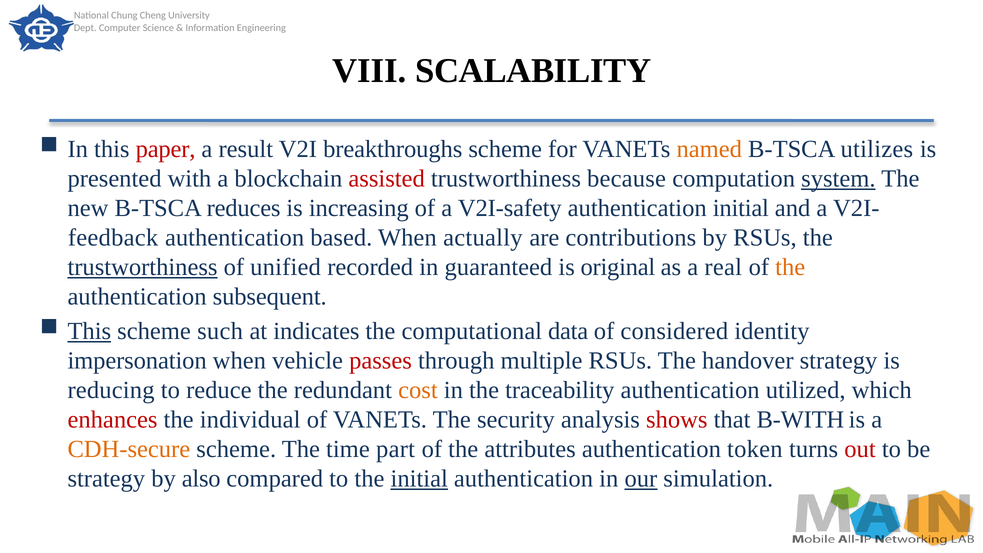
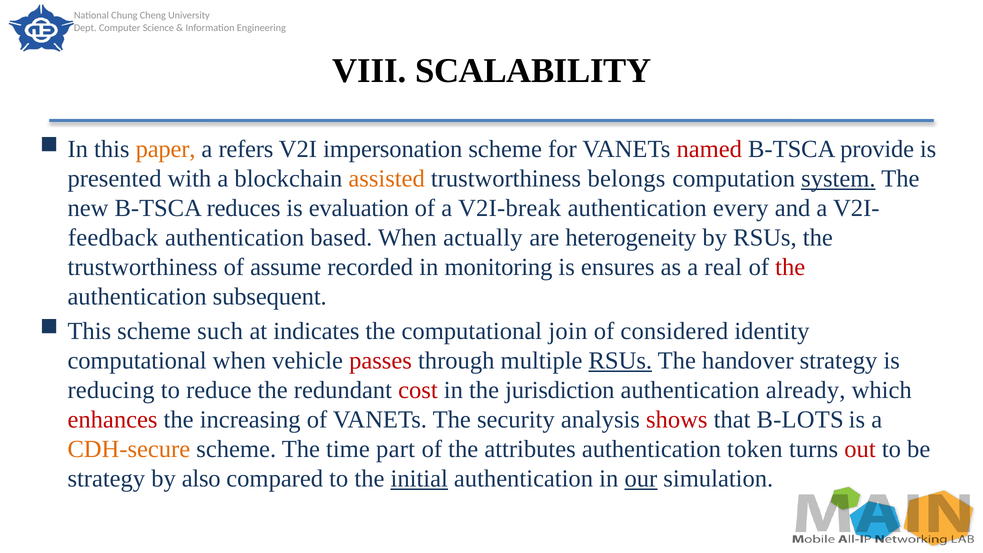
paper colour: red -> orange
result: result -> refers
breakthroughs: breakthroughs -> impersonation
named colour: orange -> red
utilizes: utilizes -> provide
assisted colour: red -> orange
because: because -> belongs
increasing: increasing -> evaluation
V2I-safety: V2I-safety -> V2I-break
authentication initial: initial -> every
contributions: contributions -> heterogeneity
trustworthiness at (143, 267) underline: present -> none
unified: unified -> assume
guaranteed: guaranteed -> monitoring
original: original -> ensures
the at (790, 267) colour: orange -> red
This at (89, 331) underline: present -> none
data: data -> join
impersonation at (137, 361): impersonation -> computational
RSUs at (620, 361) underline: none -> present
cost colour: orange -> red
traceability: traceability -> jurisdiction
utilized: utilized -> already
individual: individual -> increasing
B-WITH: B-WITH -> B-LOTS
